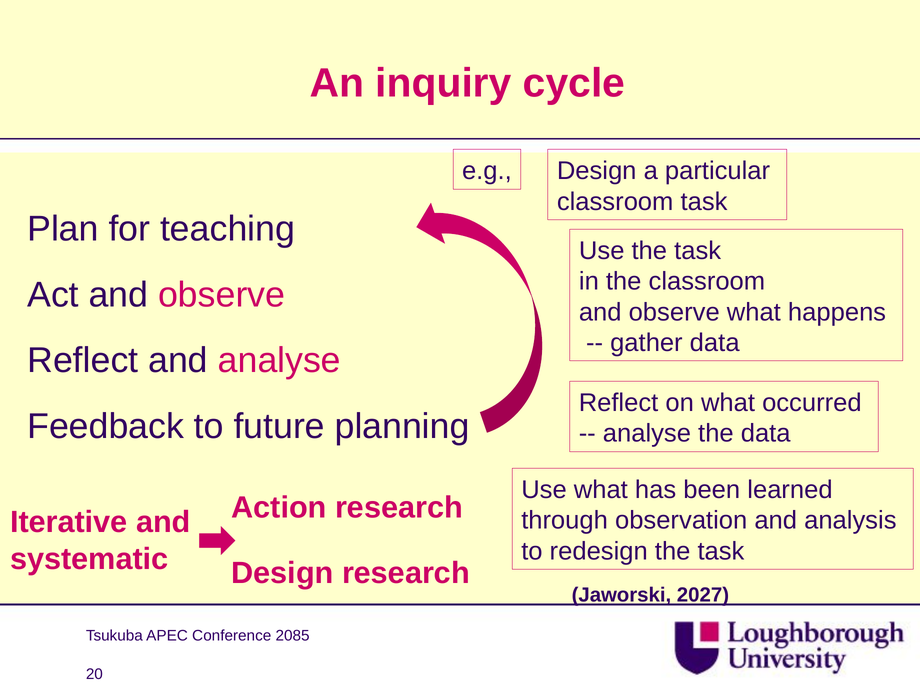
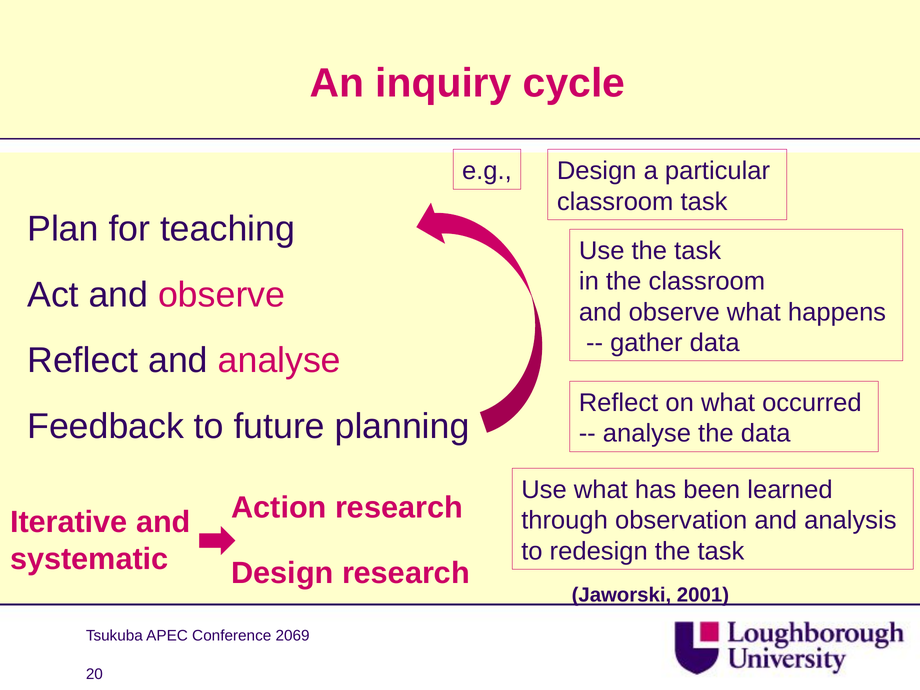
2027: 2027 -> 2001
2085: 2085 -> 2069
